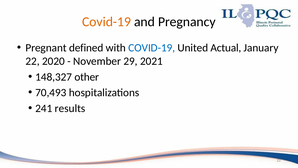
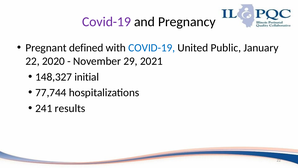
Covid-19 at (107, 22) colour: orange -> purple
Actual: Actual -> Public
other: other -> initial
70,493: 70,493 -> 77,744
